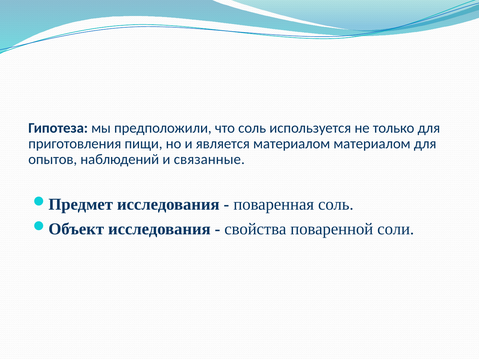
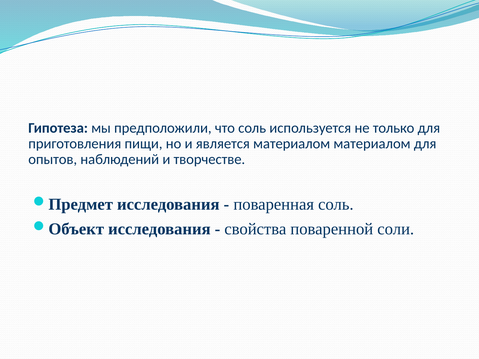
связанные: связанные -> творчестве
